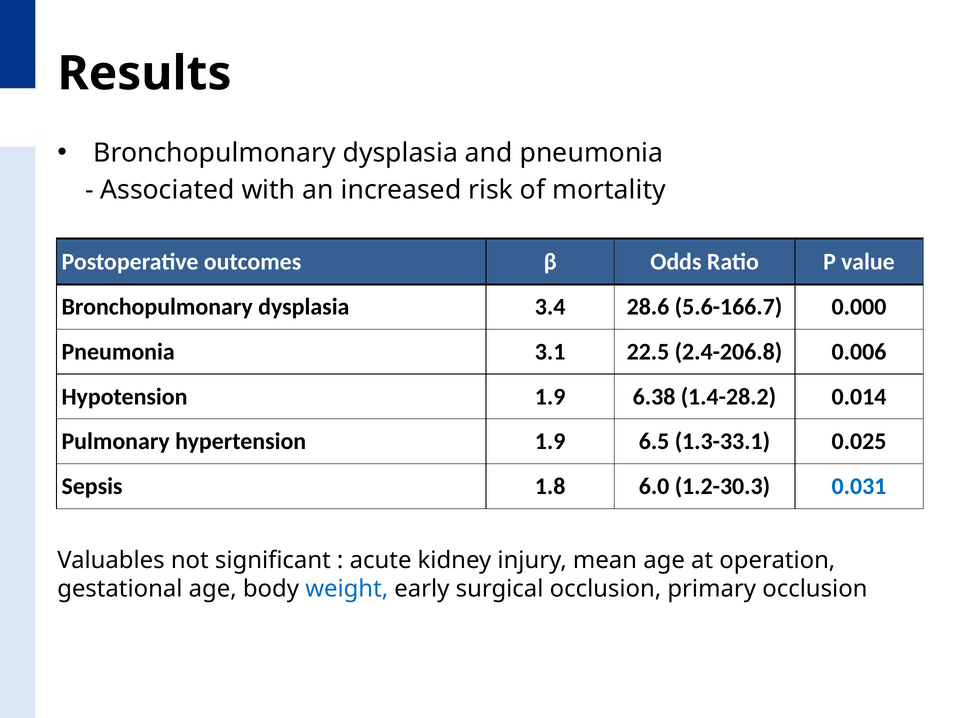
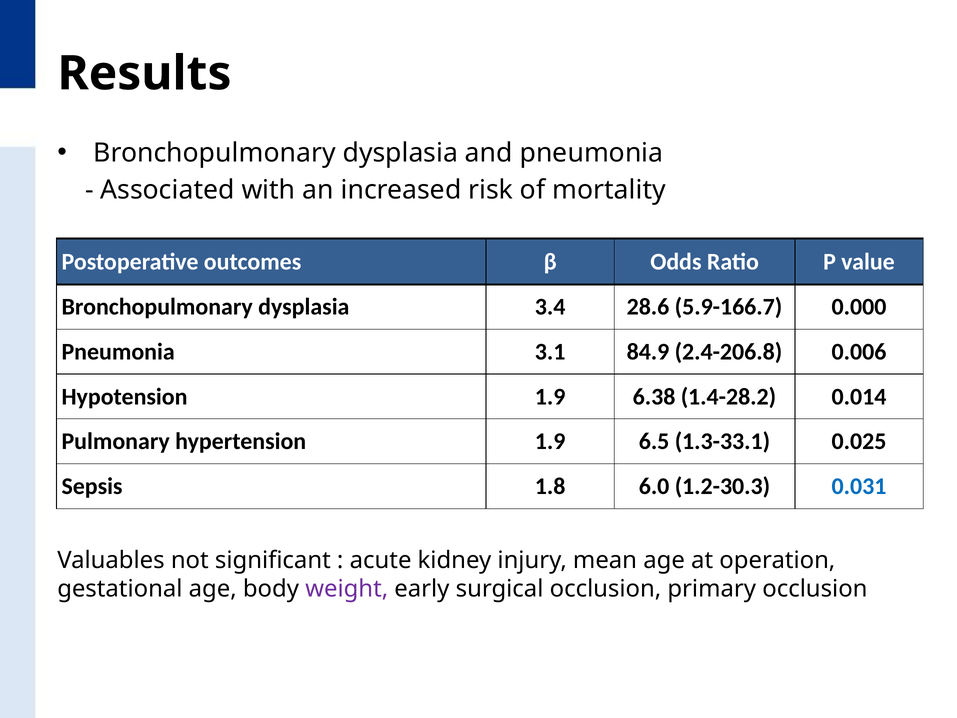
5.6-166.7: 5.6-166.7 -> 5.9-166.7
22.5: 22.5 -> 84.9
weight colour: blue -> purple
